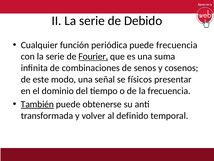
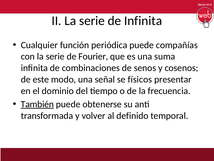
de Debido: Debido -> Infinita
puede frecuencia: frecuencia -> compañías
Fourier underline: present -> none
